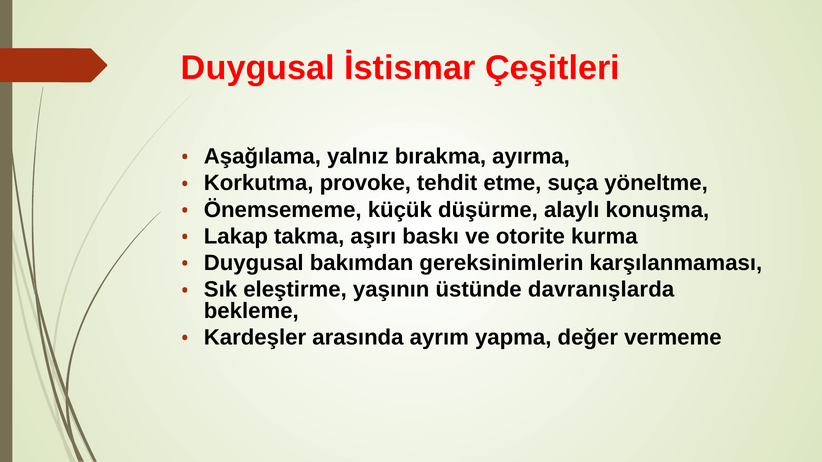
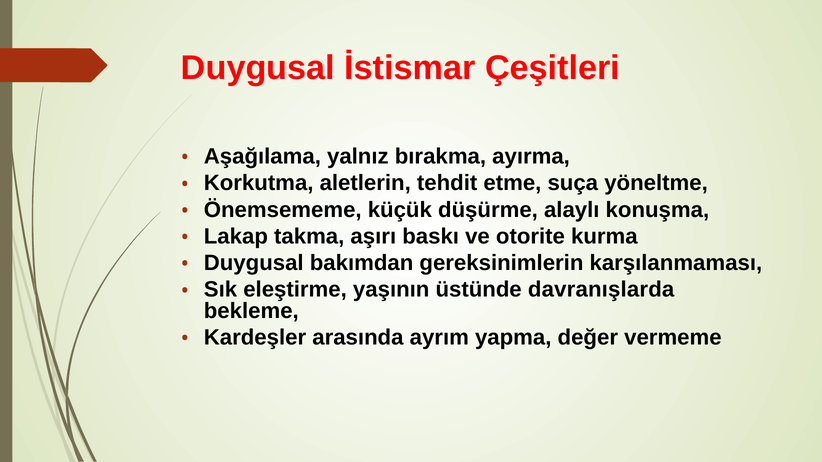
provoke: provoke -> aletlerin
